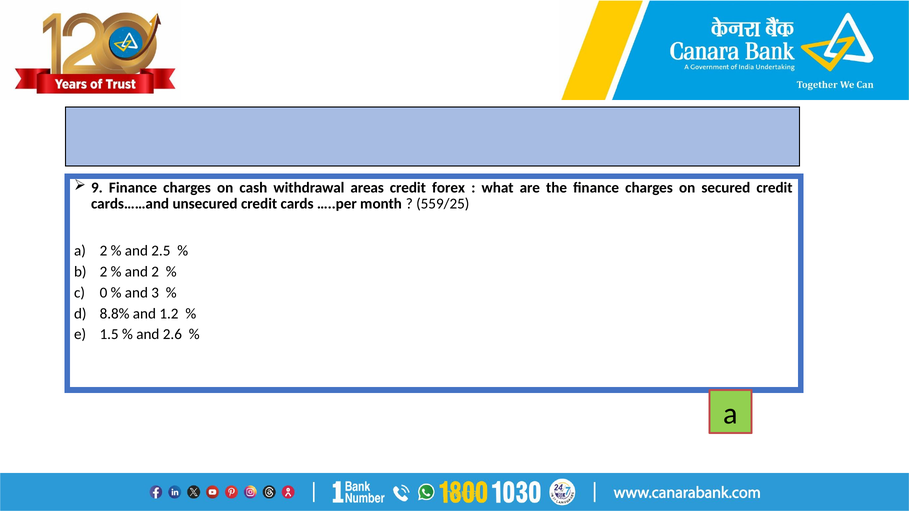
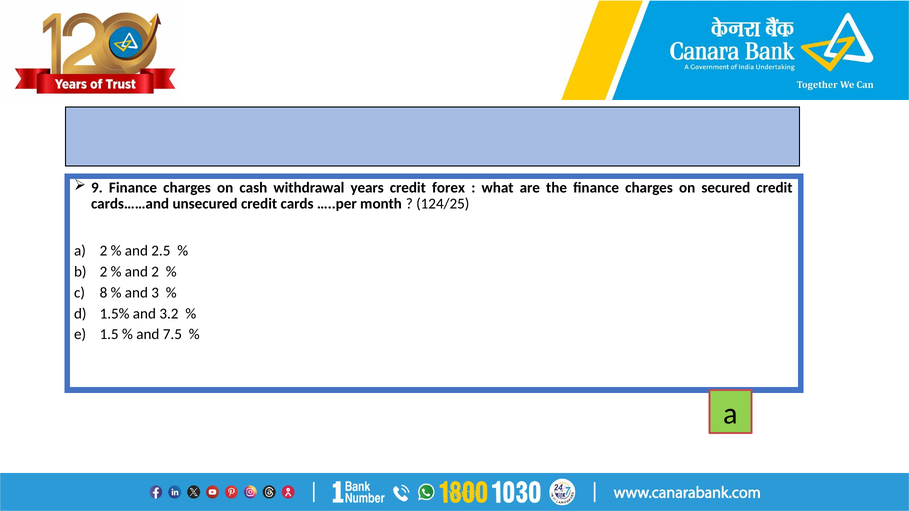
areas: areas -> years
559/25: 559/25 -> 124/25
0: 0 -> 8
8.8%: 8.8% -> 1.5%
1.2: 1.2 -> 3.2
2.6: 2.6 -> 7.5
